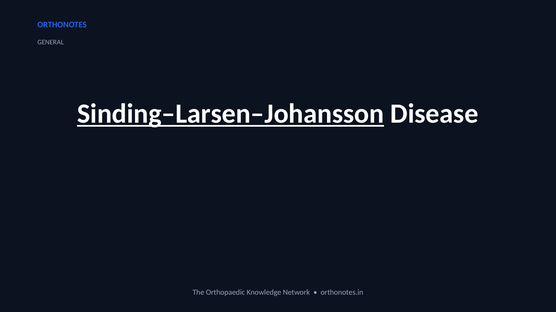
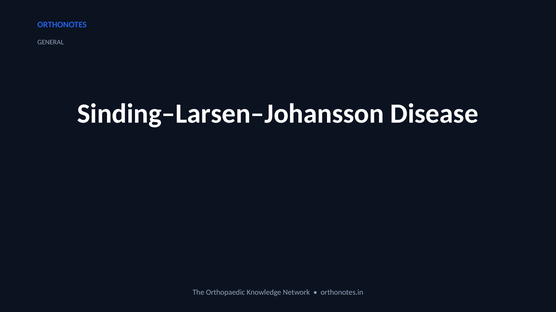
Sinding–Larsen–Johansson underline: present -> none
